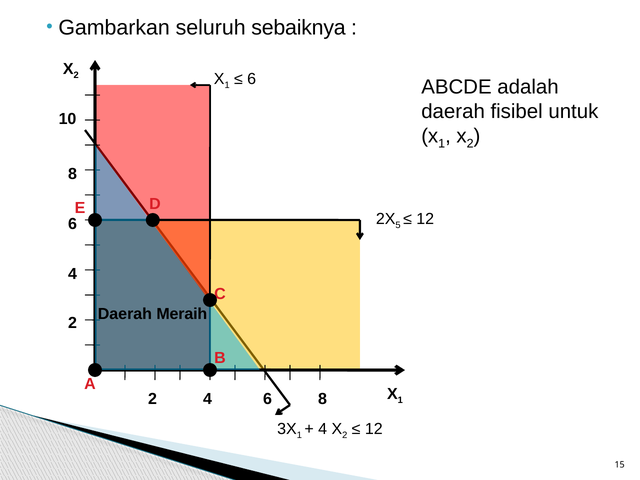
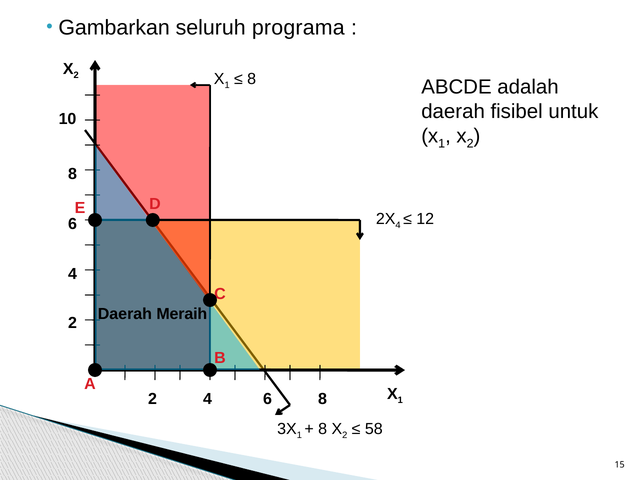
sebaiknya: sebaiknya -> programa
6 at (252, 79): 6 -> 8
5 at (398, 225): 5 -> 4
4 at (323, 429): 4 -> 8
12 at (374, 429): 12 -> 58
